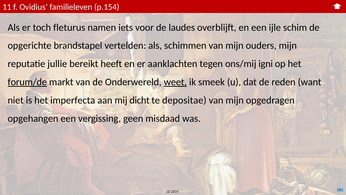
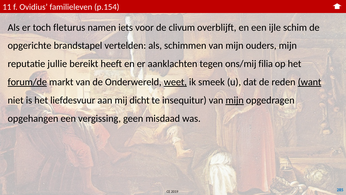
laudes: laudes -> clivum
igni: igni -> filia
want underline: none -> present
imperfecta: imperfecta -> liefdesvuur
depositae: depositae -> insequitur
mijn at (235, 100) underline: none -> present
